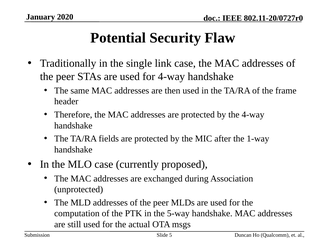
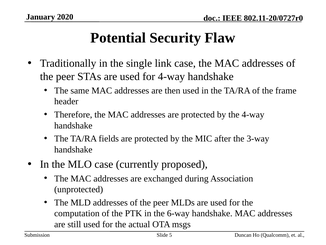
1-way: 1-way -> 3-way
5-way: 5-way -> 6-way
